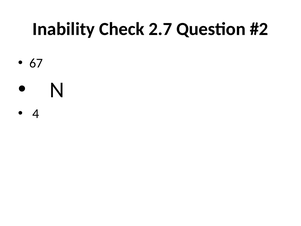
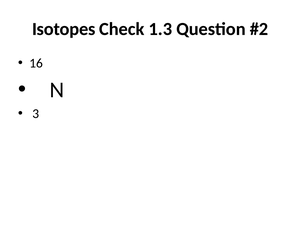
Inability: Inability -> Isotopes
2.7: 2.7 -> 1.3
67: 67 -> 16
4: 4 -> 3
